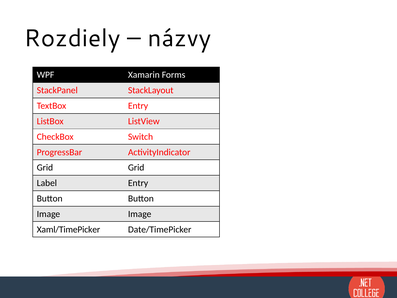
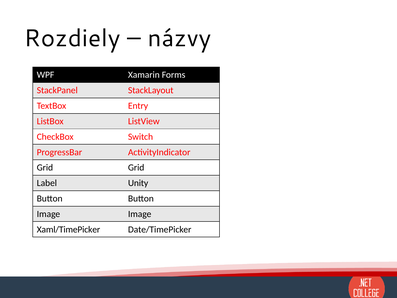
Label Entry: Entry -> Unity
